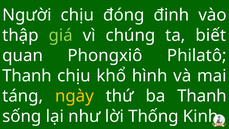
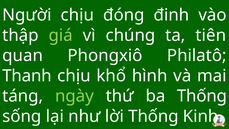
biết: biết -> tiên
ngày colour: yellow -> light green
ba Thanh: Thanh -> Thống
